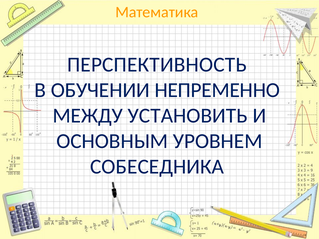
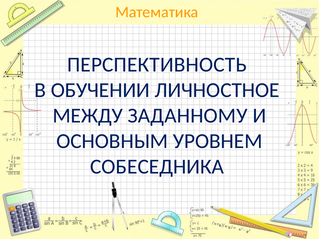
НЕПРЕМЕННО: НЕПРЕМЕННО -> ЛИЧНОСТНОЕ
УСТАНОВИТЬ: УСТАНОВИТЬ -> ЗАДАННОМУ
